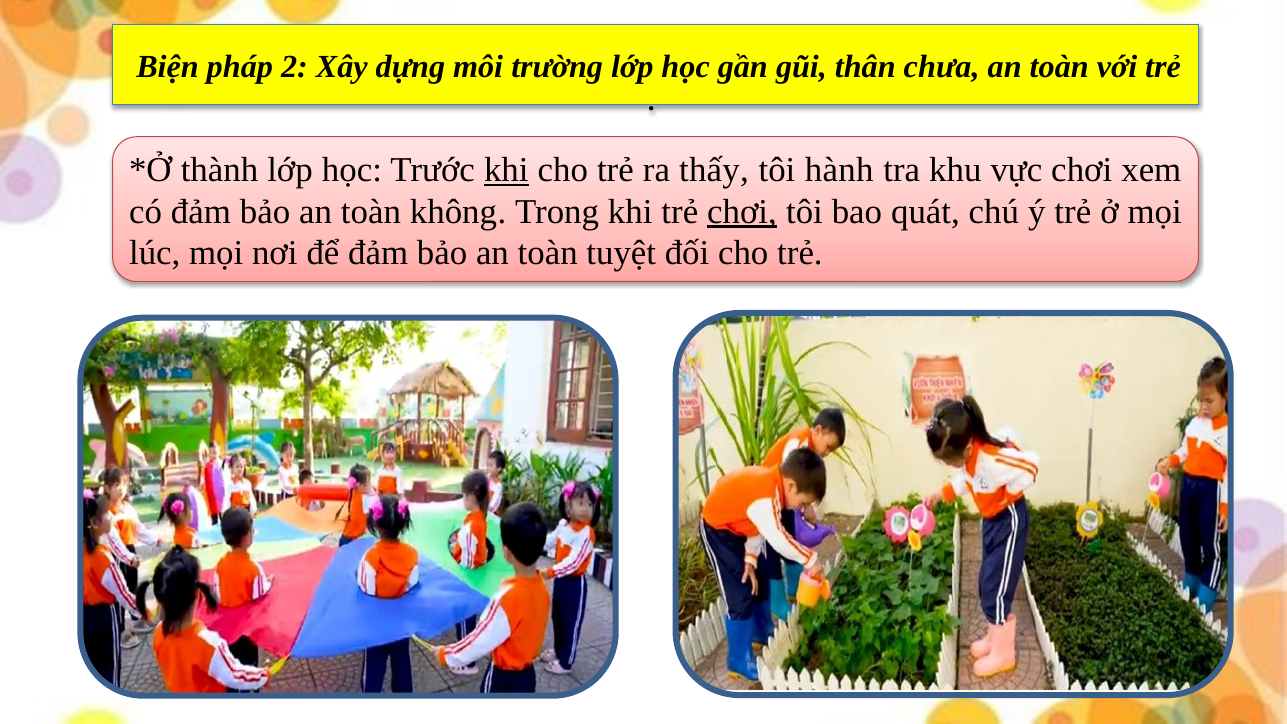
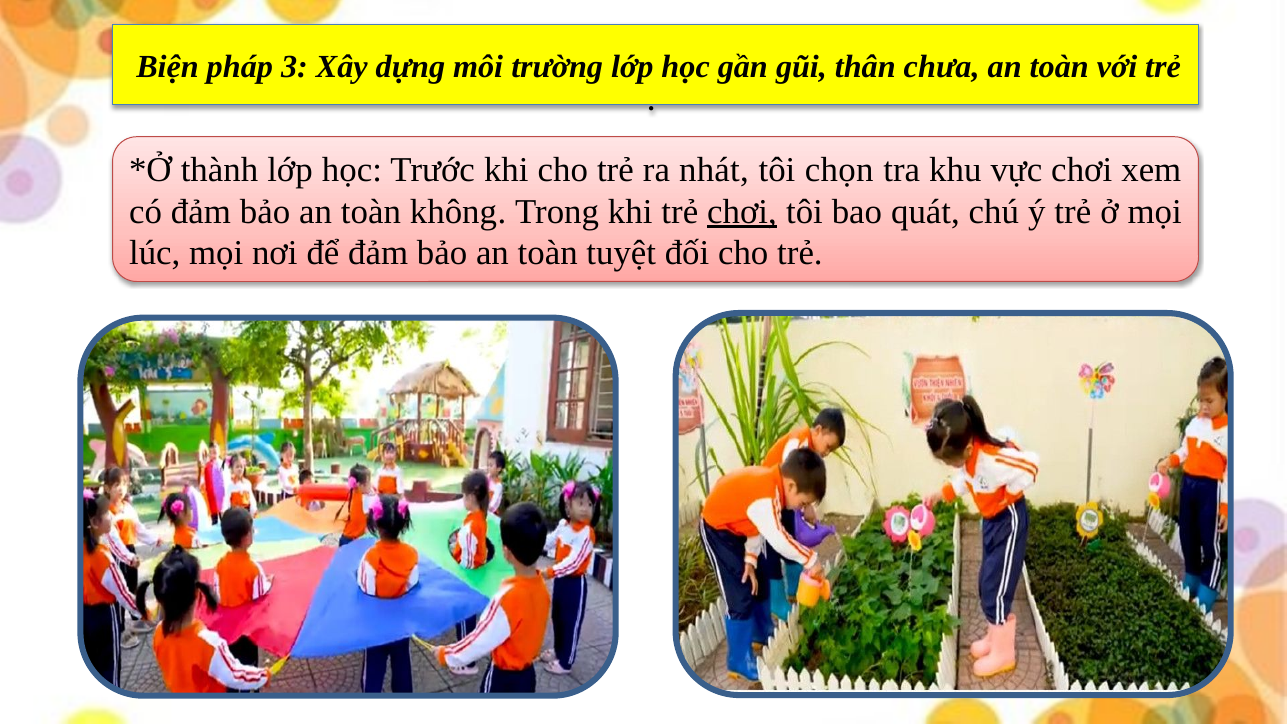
2: 2 -> 3
khi at (506, 170) underline: present -> none
thấy: thấy -> nhát
hành: hành -> chọn
